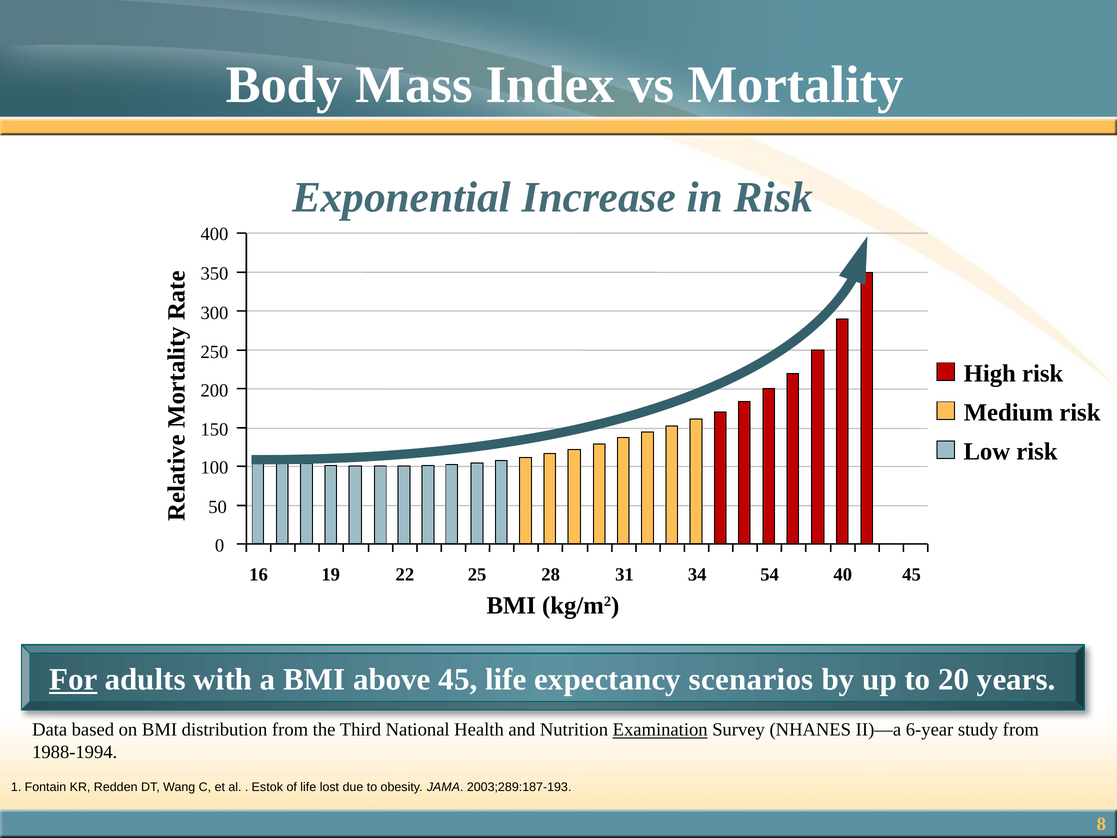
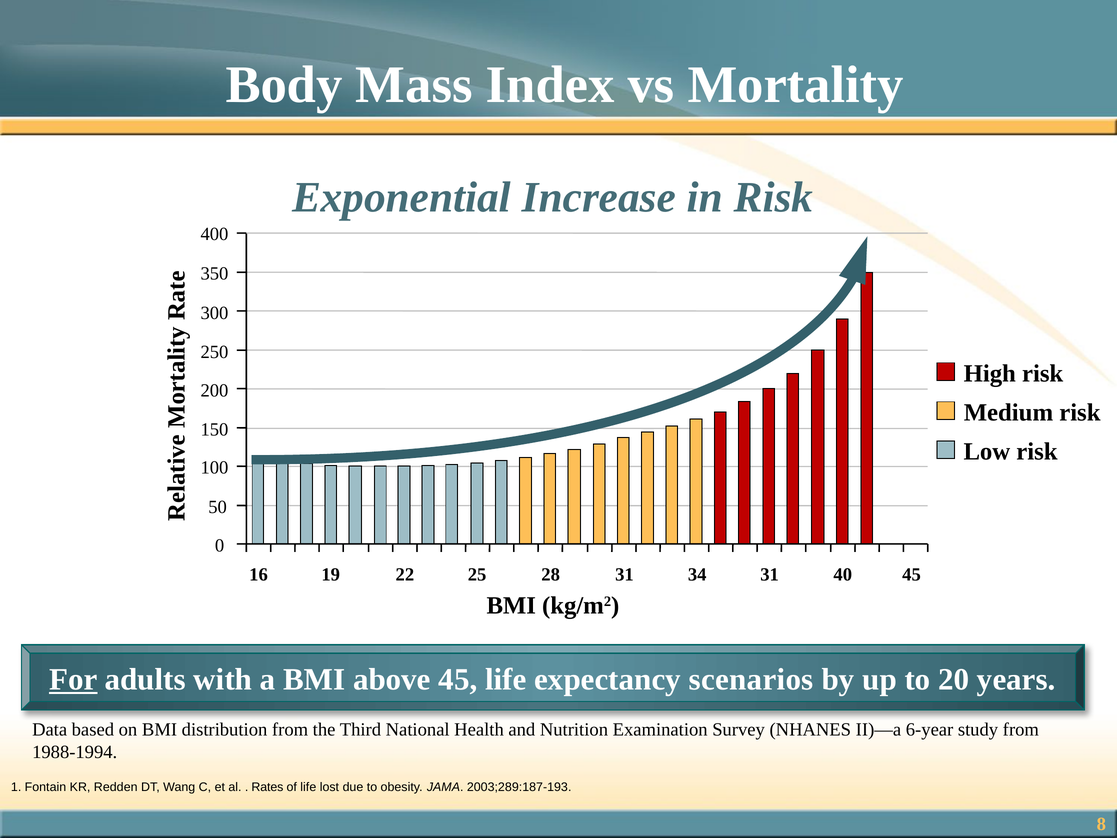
34 54: 54 -> 31
Examination underline: present -> none
Estok: Estok -> Rates
